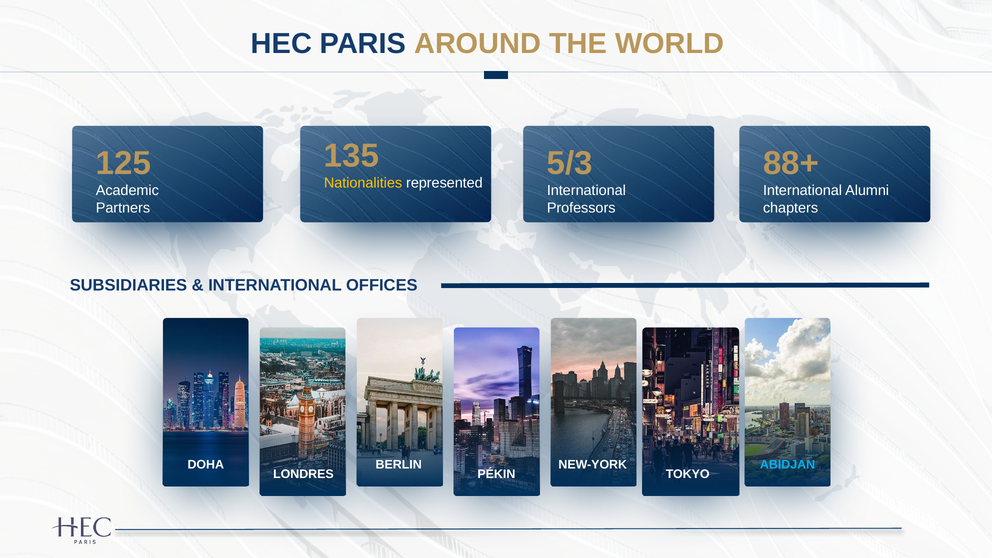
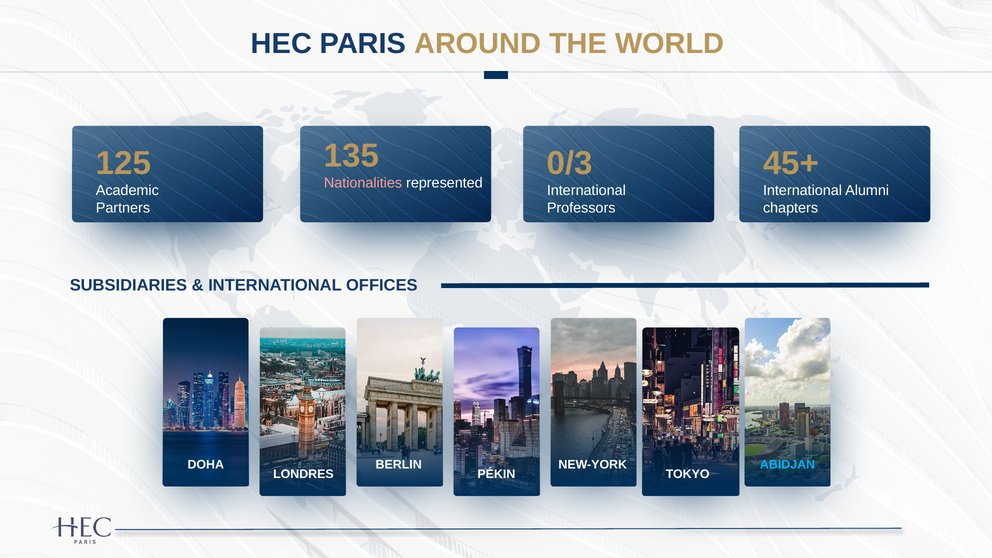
5/3: 5/3 -> 0/3
88+: 88+ -> 45+
Nationalities colour: yellow -> pink
